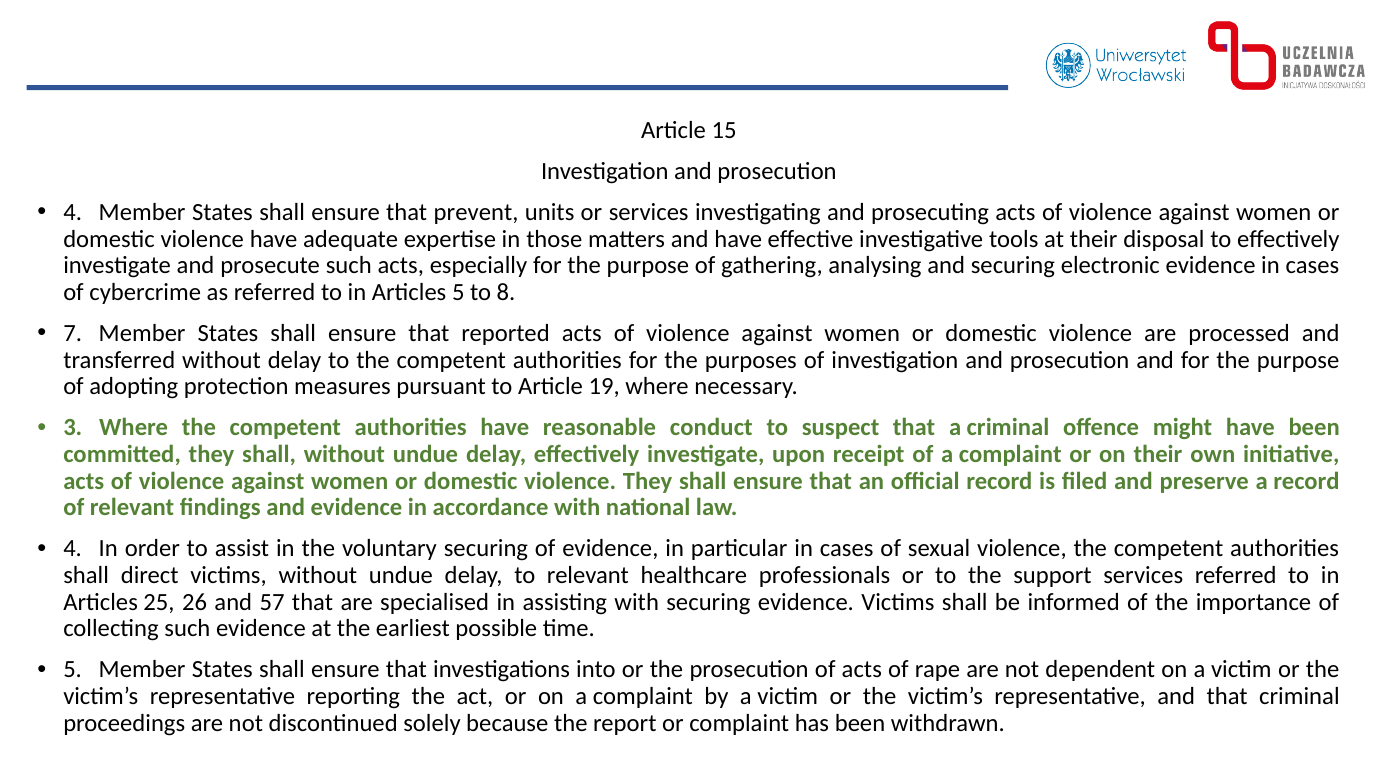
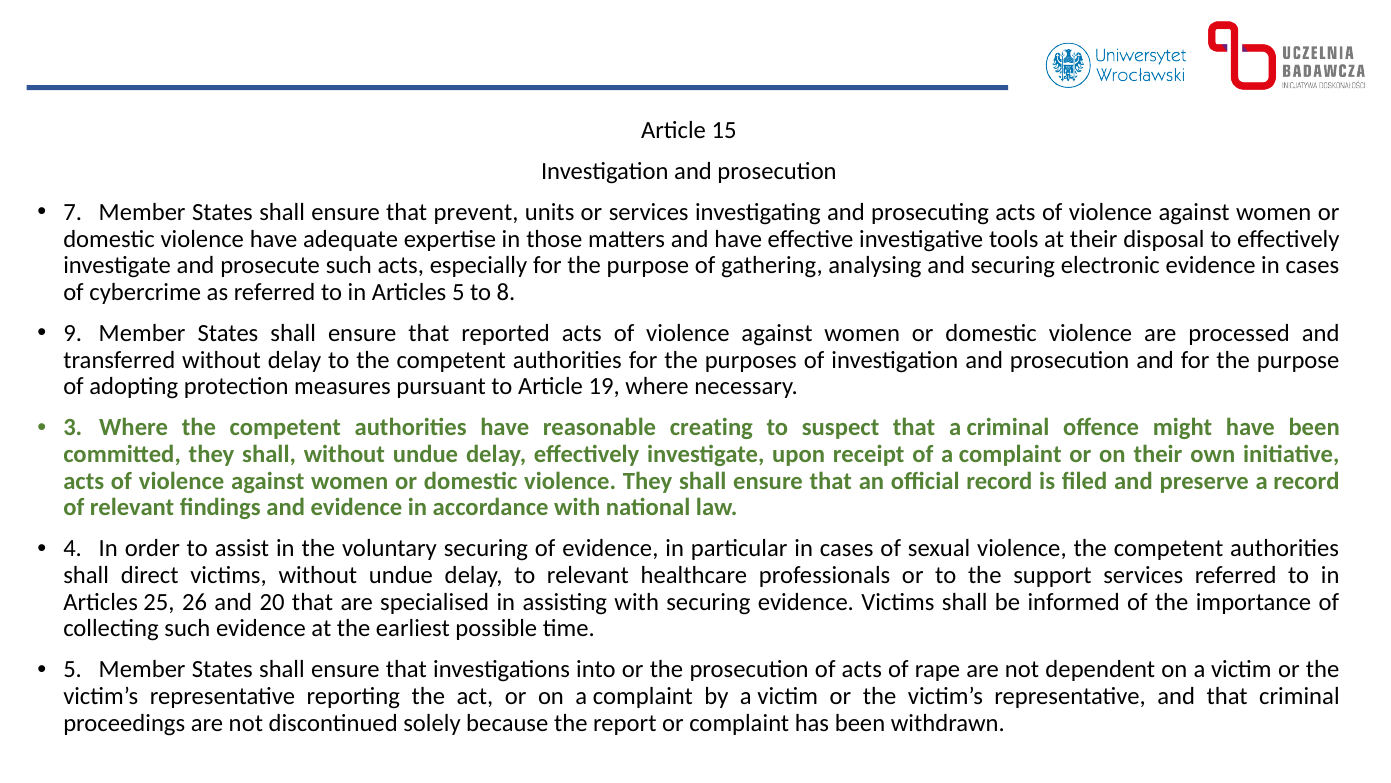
4 at (73, 212): 4 -> 7
7: 7 -> 9
conduct: conduct -> creating
57: 57 -> 20
